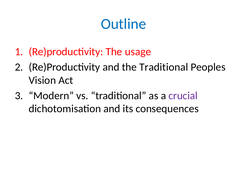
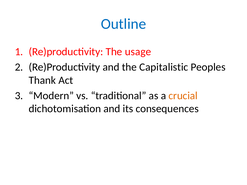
the Traditional: Traditional -> Capitalistic
Vision: Vision -> Thank
crucial colour: purple -> orange
